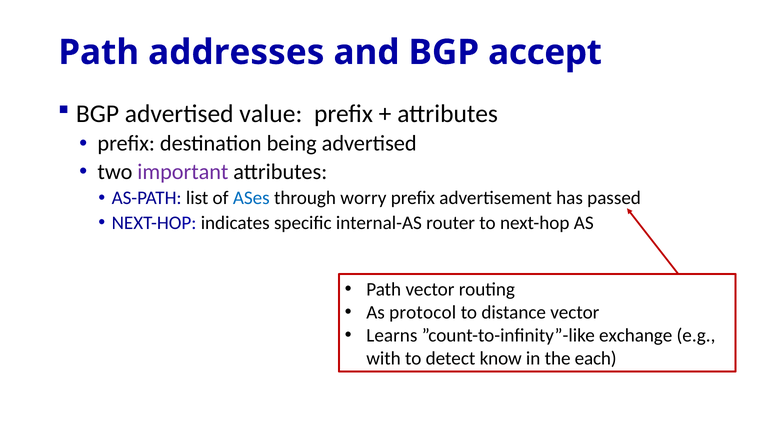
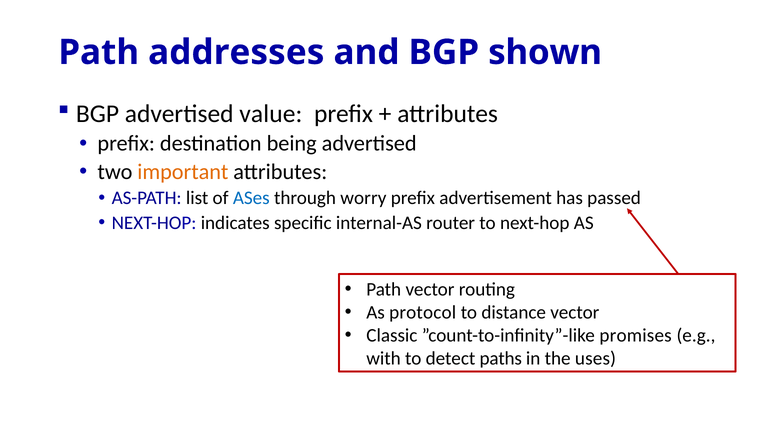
accept: accept -> shown
important colour: purple -> orange
Learns: Learns -> Classic
exchange: exchange -> promises
know: know -> paths
each: each -> uses
